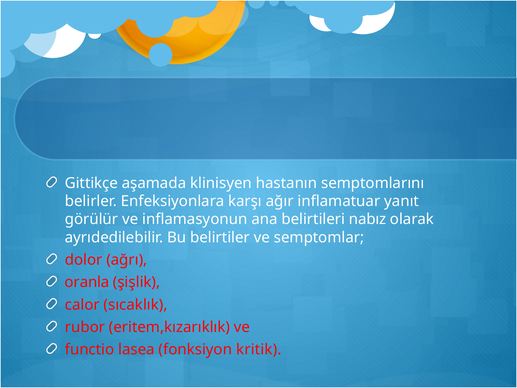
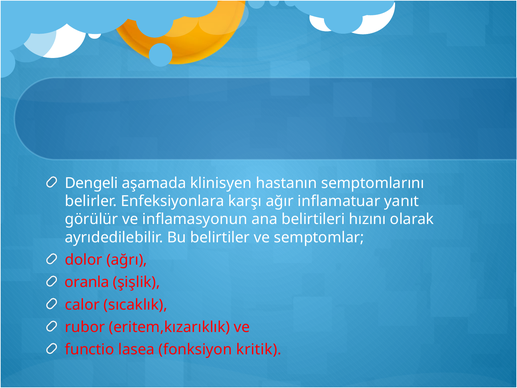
Gittikçe: Gittikçe -> Dengeli
nabız: nabız -> hızını
